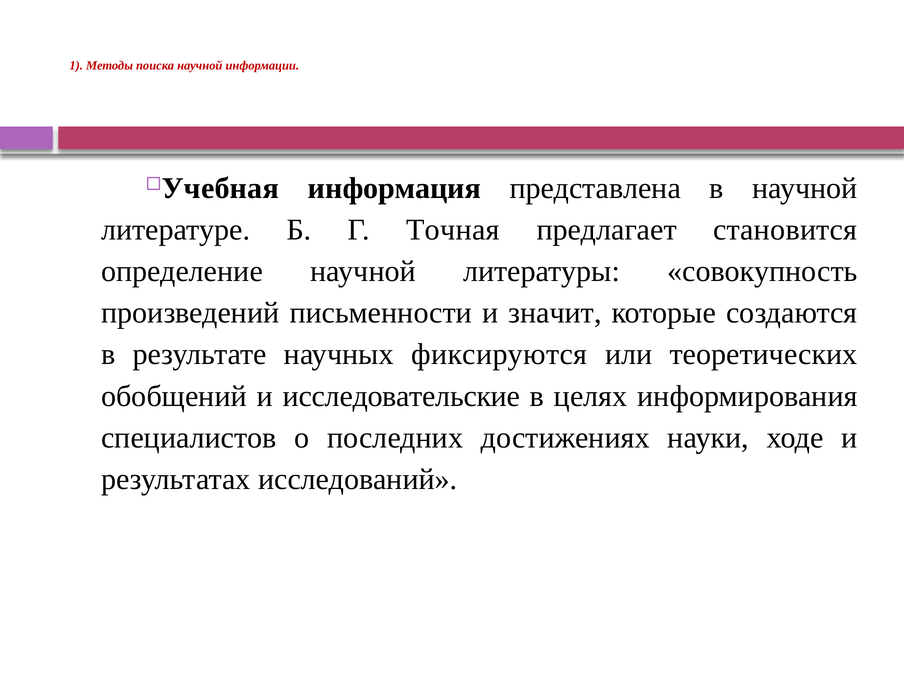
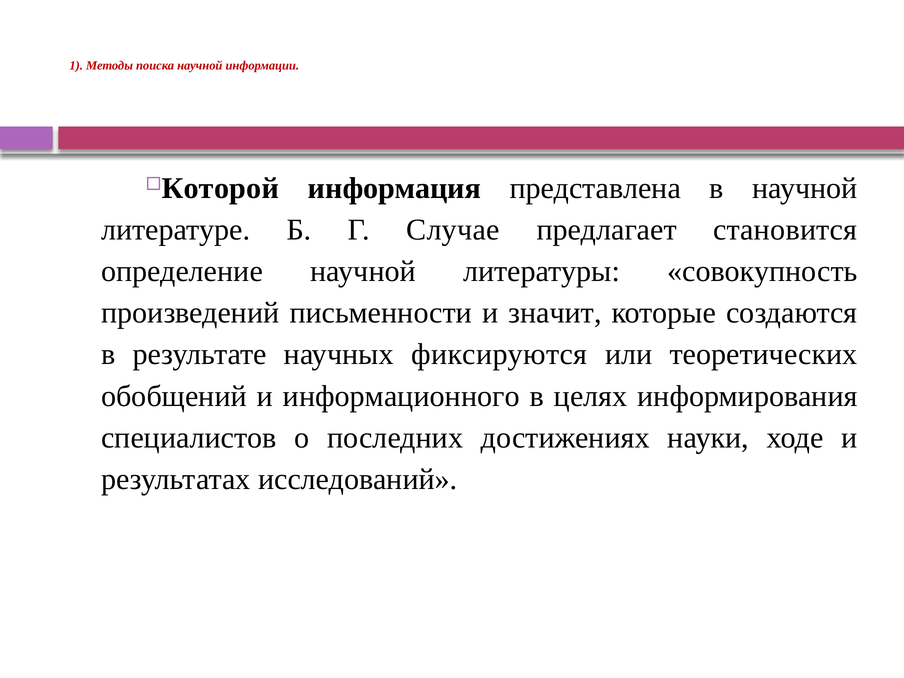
Учебная: Учебная -> Которой
Точная: Точная -> Случае
исследовательские: исследовательские -> информационного
